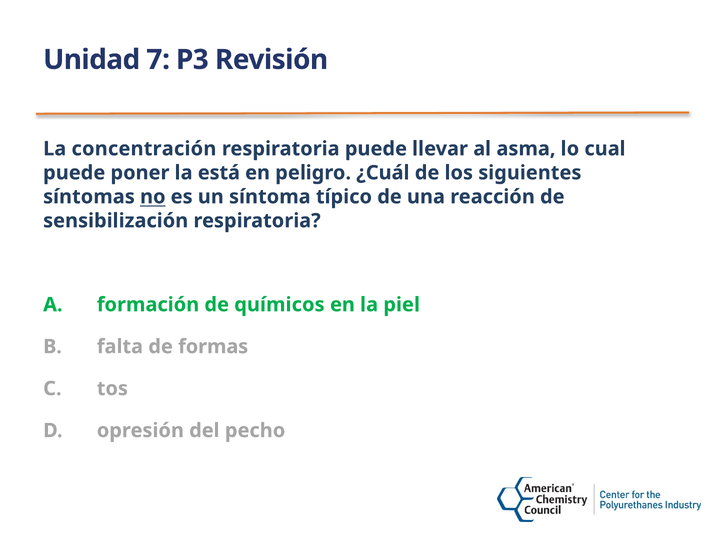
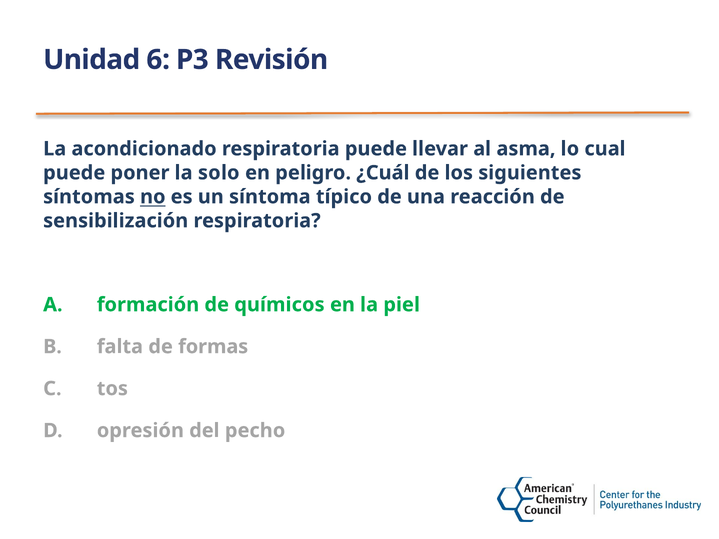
7: 7 -> 6
concentración: concentración -> acondicionado
está: está -> solo
